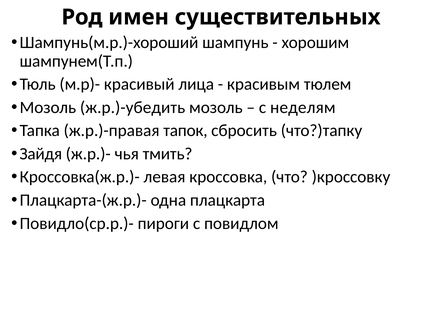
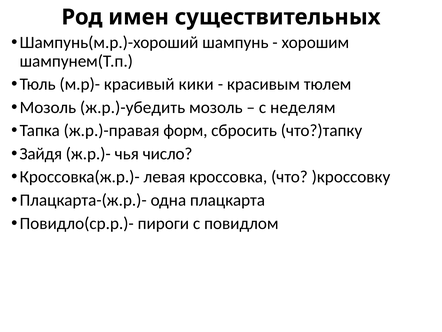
лица: лица -> кики
тапок: тапок -> форм
тмить: тмить -> число
